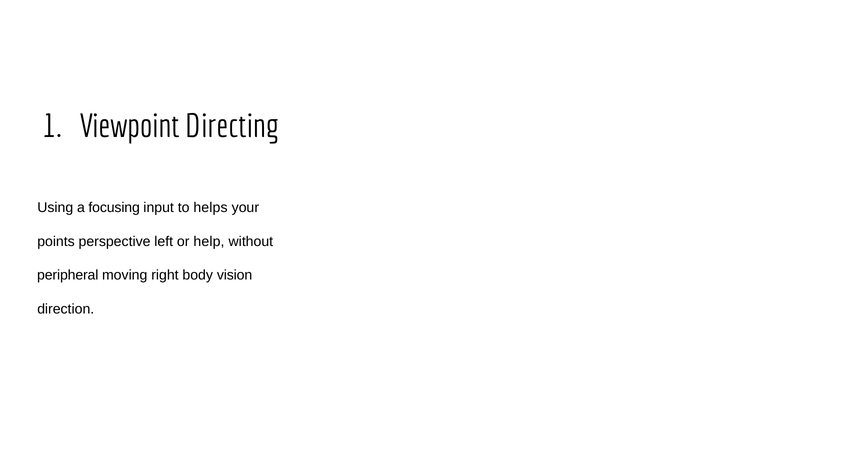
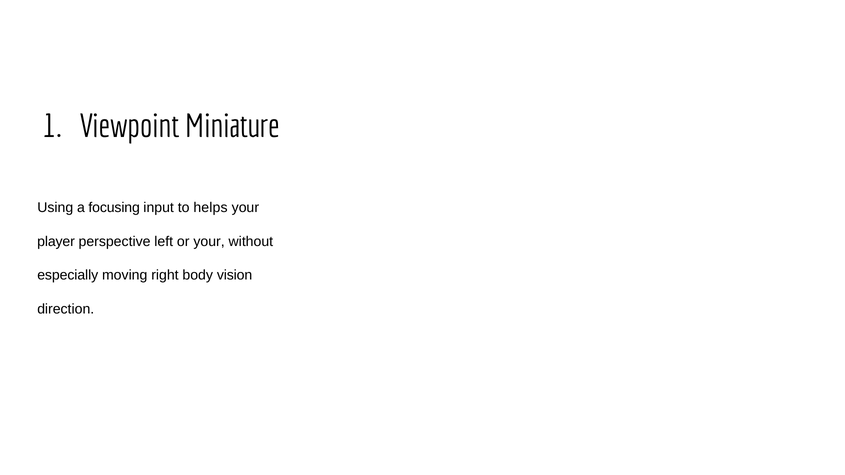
Directing: Directing -> Miniature
points: points -> player
or help: help -> your
peripheral: peripheral -> especially
